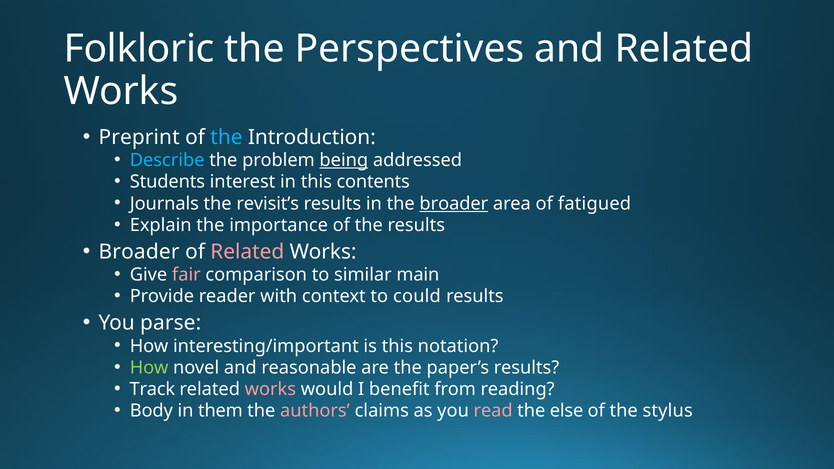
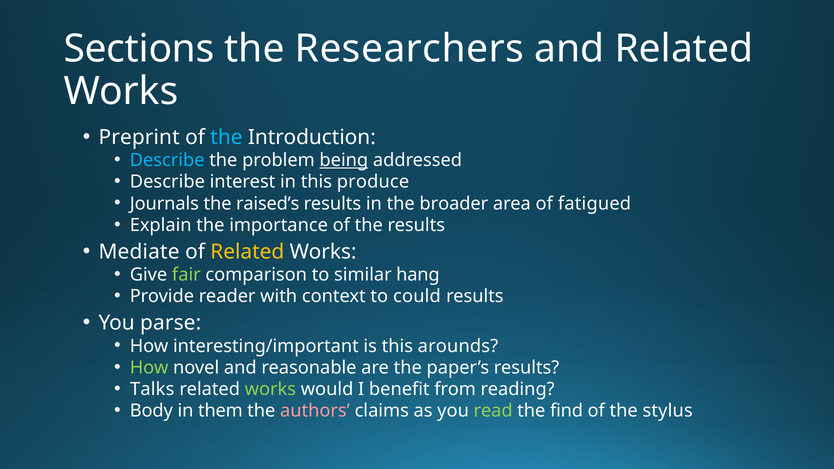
Folkloric: Folkloric -> Sections
Perspectives: Perspectives -> Researchers
Students at (167, 182): Students -> Describe
contents: contents -> produce
revisit’s: revisit’s -> raised’s
broader at (454, 204) underline: present -> none
Broader at (139, 252): Broader -> Mediate
Related at (247, 252) colour: pink -> yellow
fair colour: pink -> light green
main: main -> hang
notation: notation -> arounds
Track: Track -> Talks
works at (270, 389) colour: pink -> light green
read colour: pink -> light green
else: else -> find
